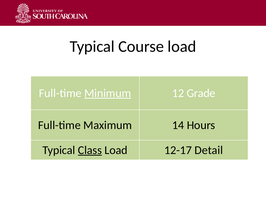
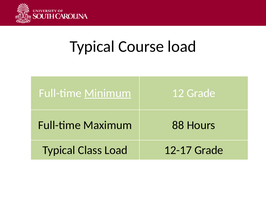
14: 14 -> 88
Class underline: present -> none
12-17 Detail: Detail -> Grade
